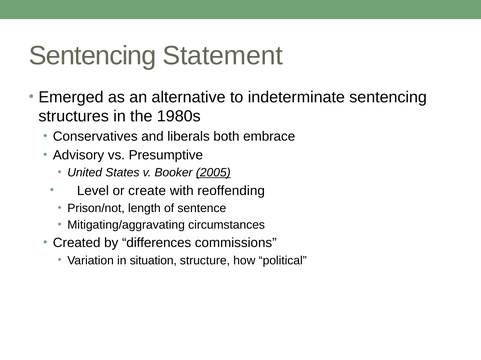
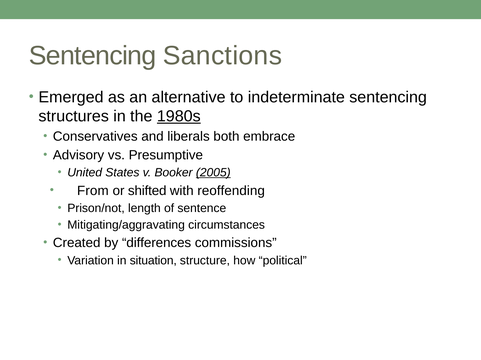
Statement: Statement -> Sanctions
1980s underline: none -> present
Level: Level -> From
create: create -> shifted
